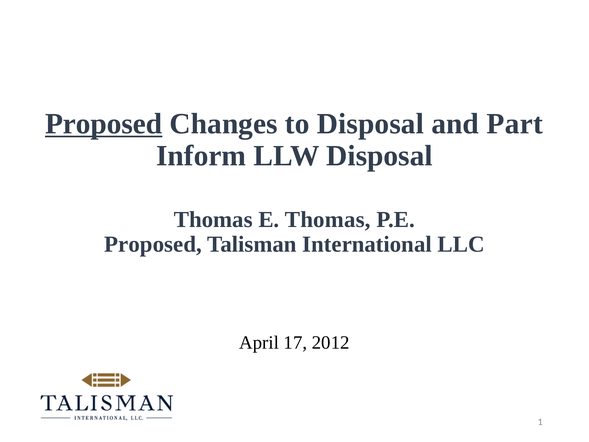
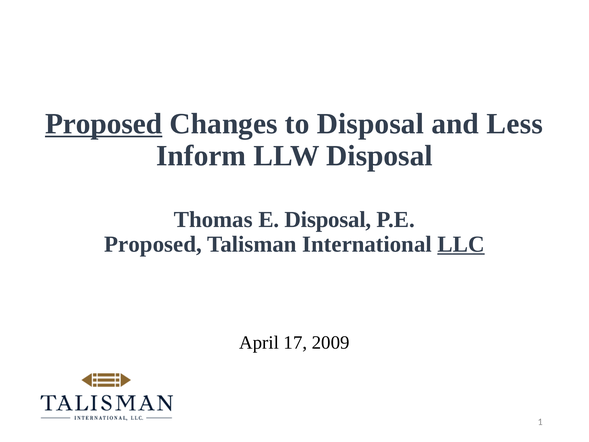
Part: Part -> Less
E Thomas: Thomas -> Disposal
LLC underline: none -> present
2012: 2012 -> 2009
